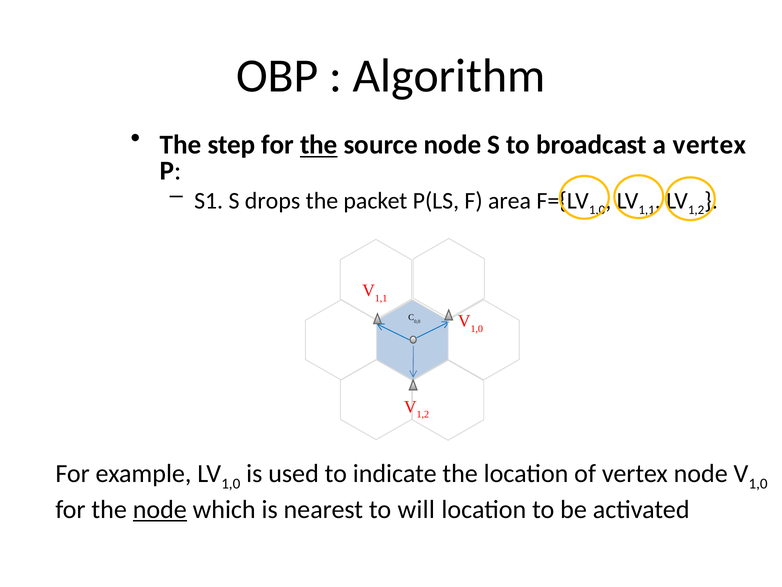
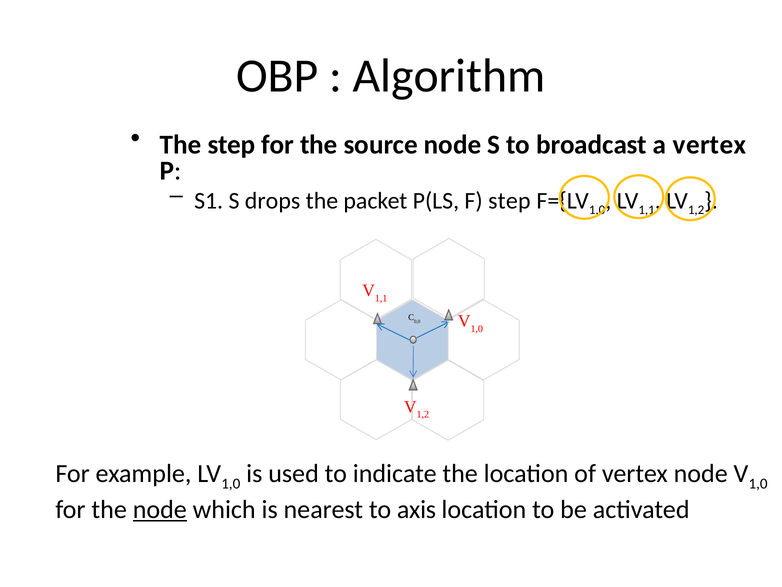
the at (319, 145) underline: present -> none
F area: area -> step
will: will -> axis
